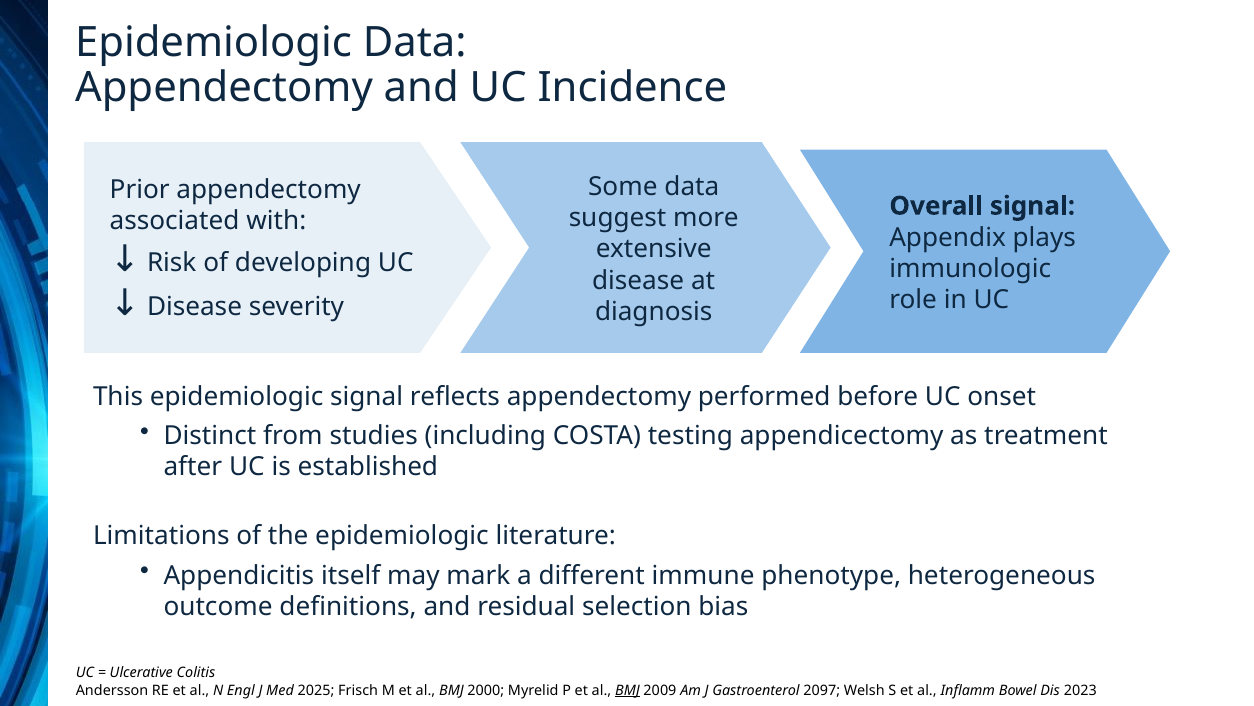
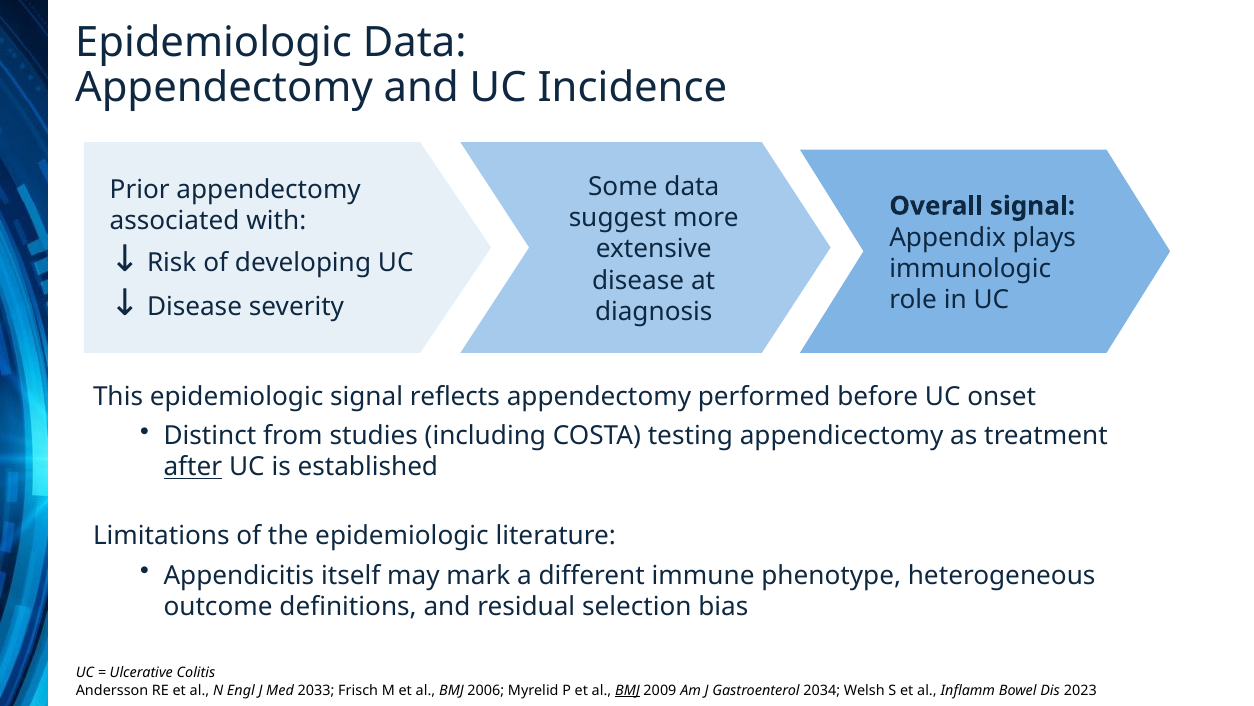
after underline: none -> present
2025: 2025 -> 2033
2000: 2000 -> 2006
2097: 2097 -> 2034
